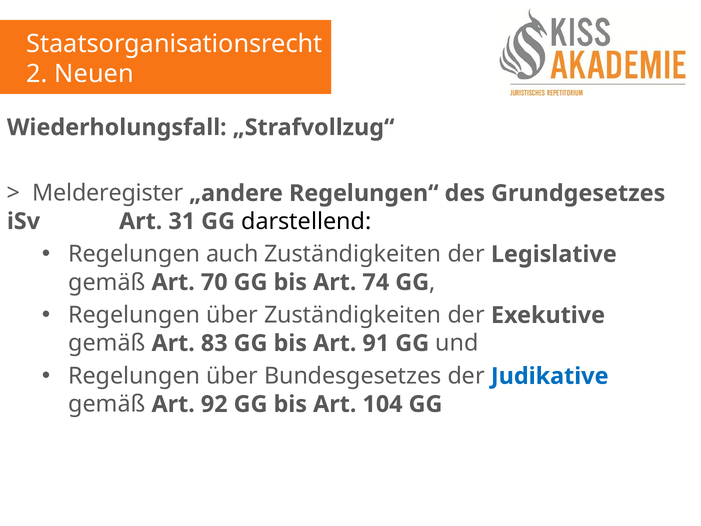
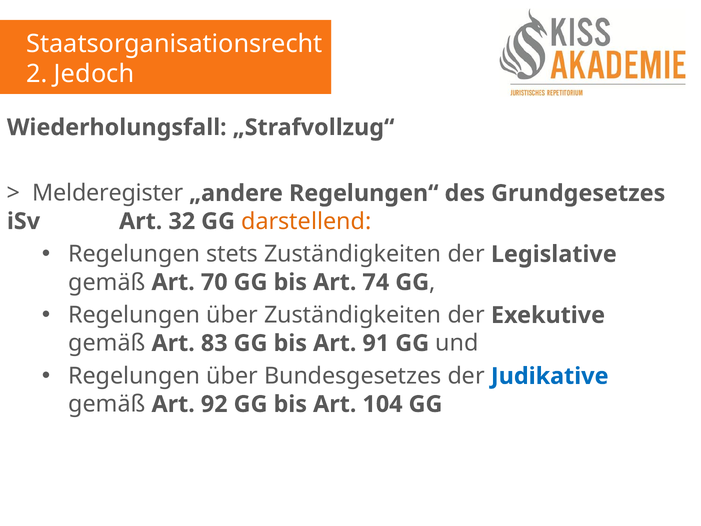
Neuen: Neuen -> Jedoch
31: 31 -> 32
darstellend colour: black -> orange
auch: auch -> stets
